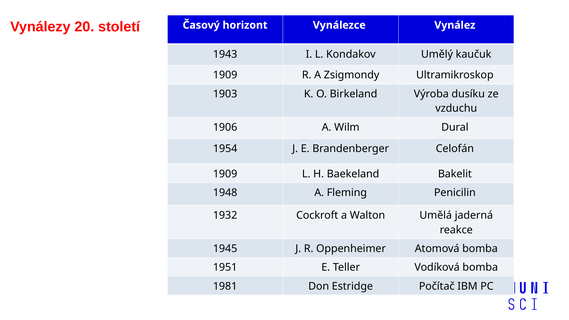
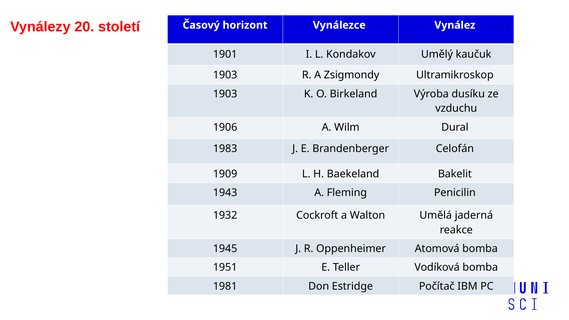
1943: 1943 -> 1901
1909 at (225, 75): 1909 -> 1903
1954: 1954 -> 1983
1948: 1948 -> 1943
